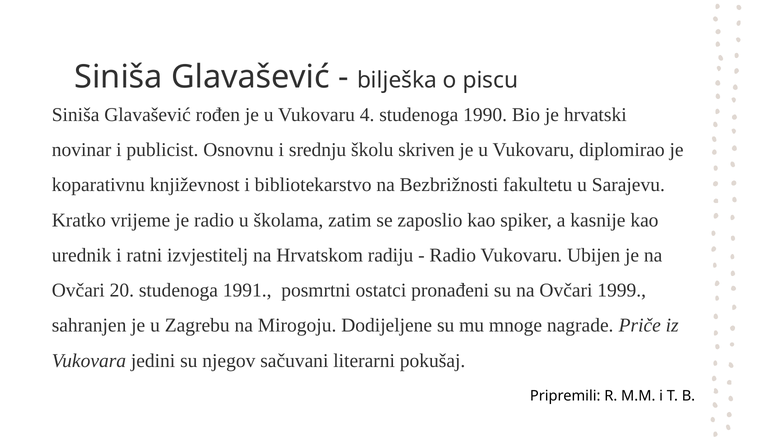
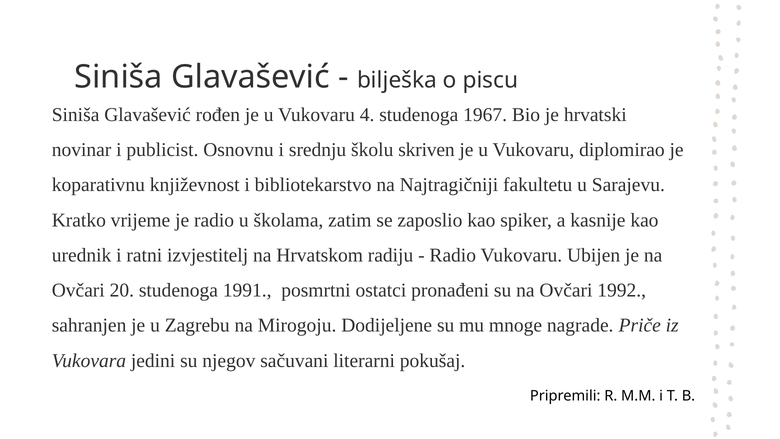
1990: 1990 -> 1967
Bezbrižnosti: Bezbrižnosti -> Najtragičniji
1999: 1999 -> 1992
